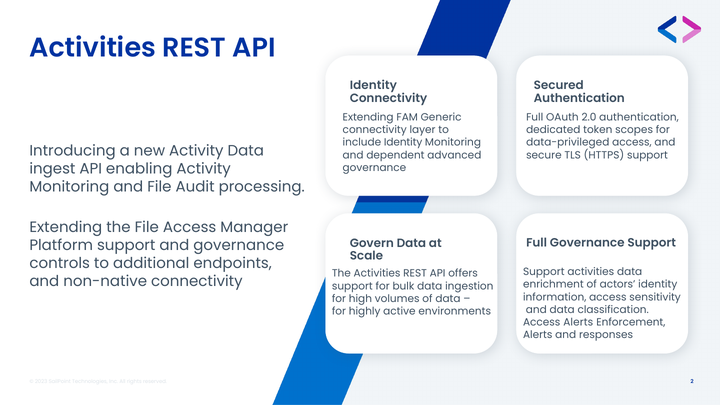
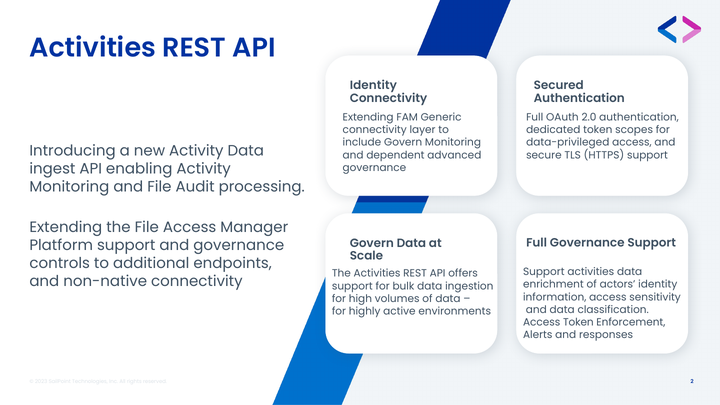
include Identity: Identity -> Govern
Access Alerts: Alerts -> Token
